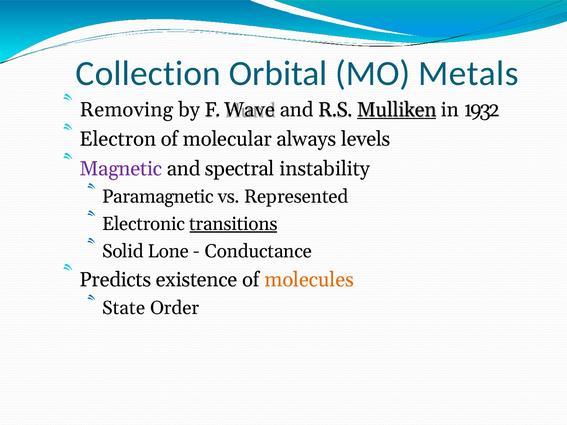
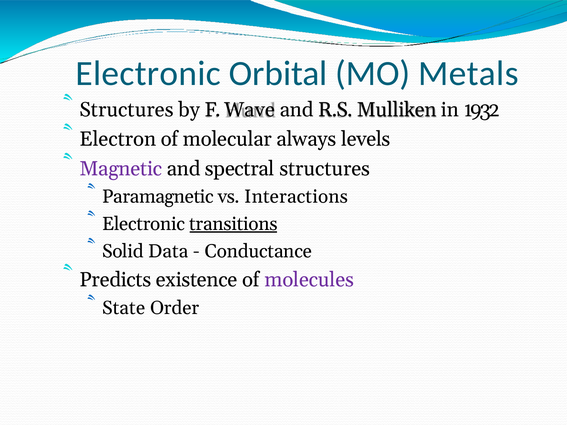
Collection at (148, 73): Collection -> Electronic
Removing at (126, 110): Removing -> Structures
Mulliken underline: present -> none
spectral instability: instability -> structures
Represented: Represented -> Interactions
Lone: Lone -> Data
molecules colour: orange -> purple
